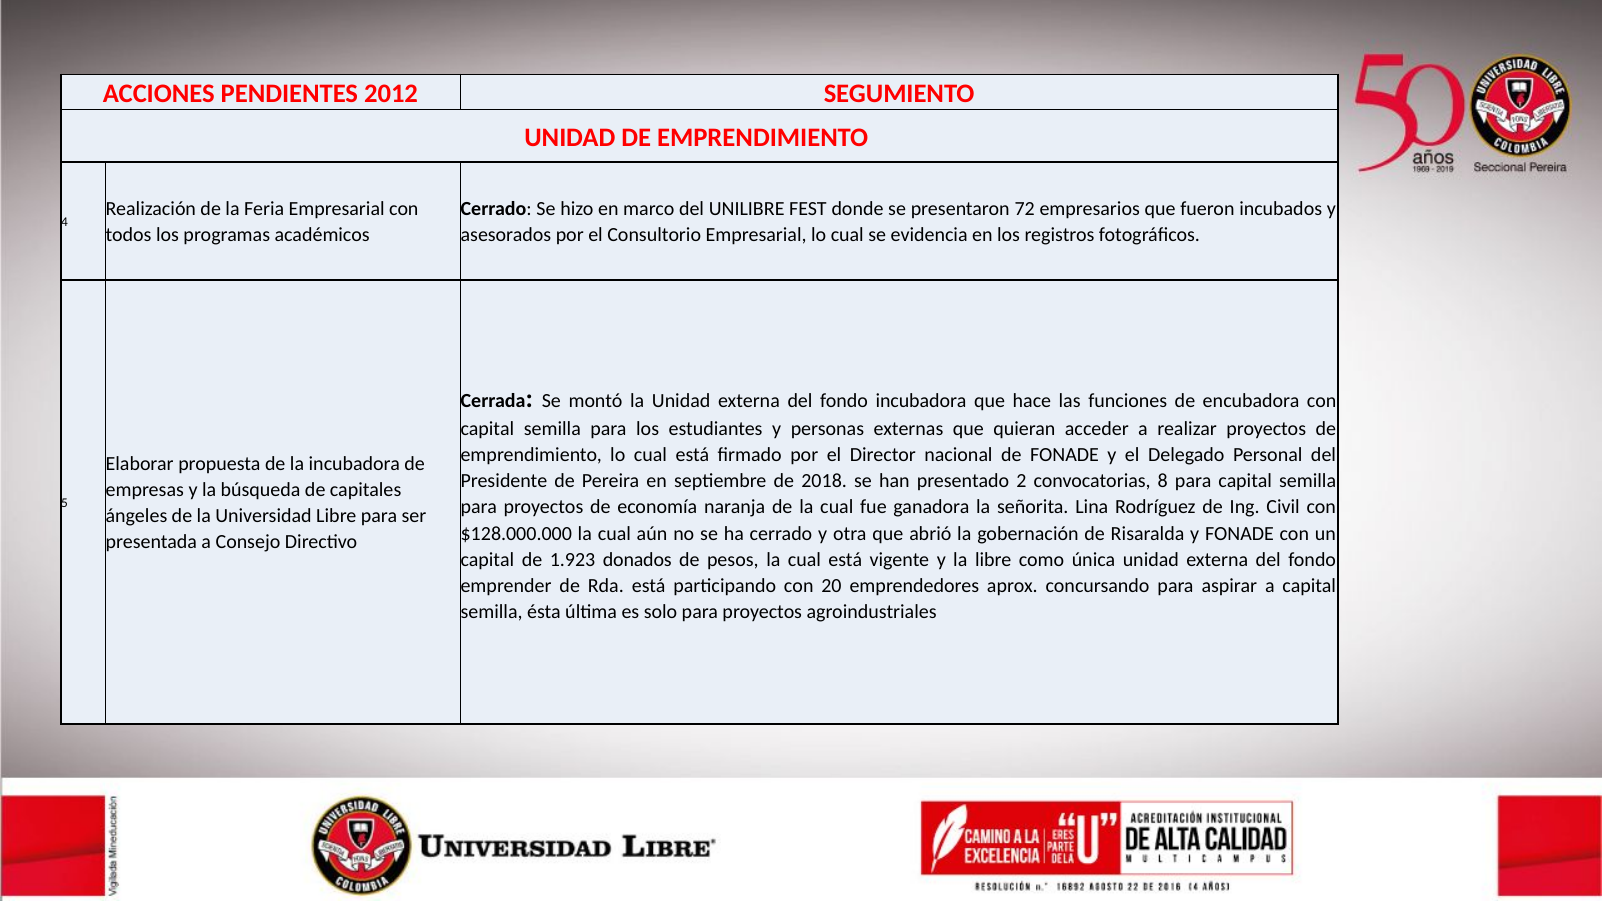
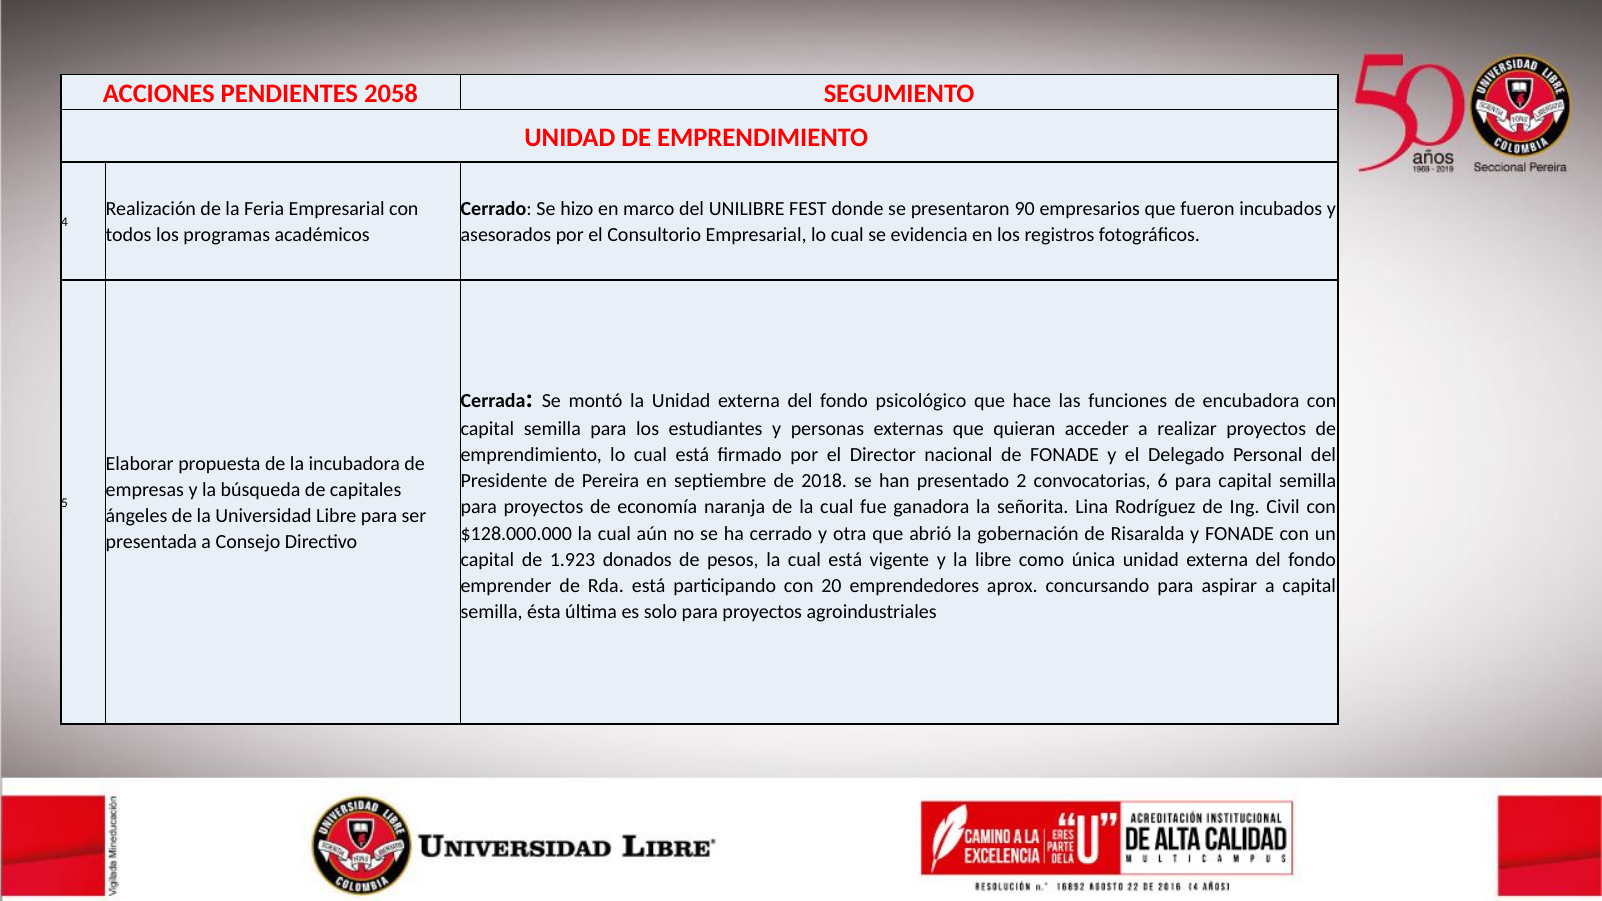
2012: 2012 -> 2058
72: 72 -> 90
fondo incubadora: incubadora -> psicológico
8: 8 -> 6
